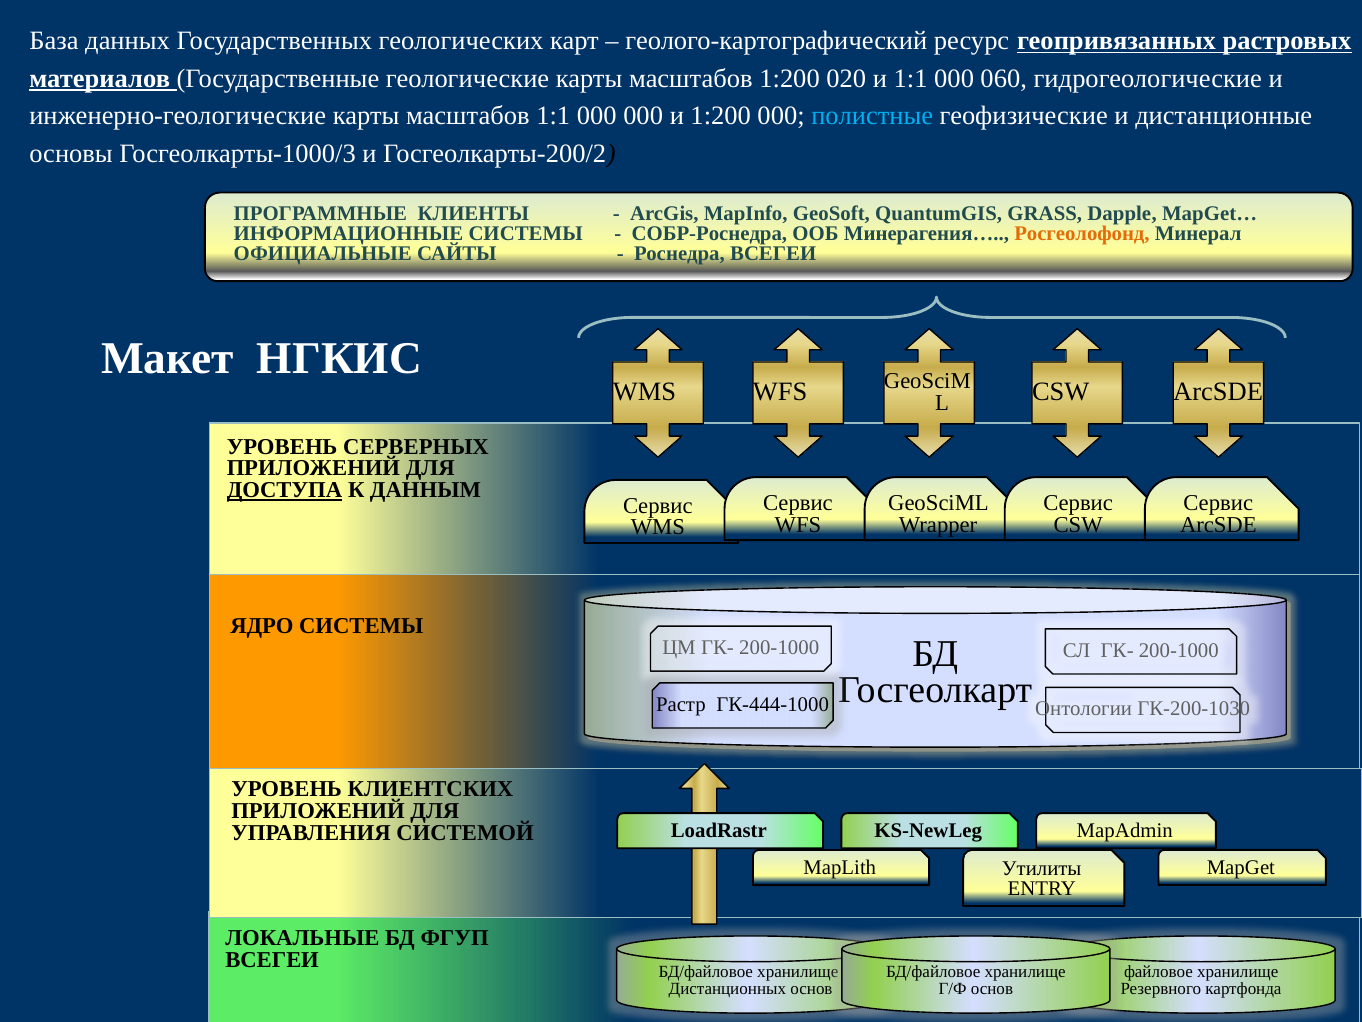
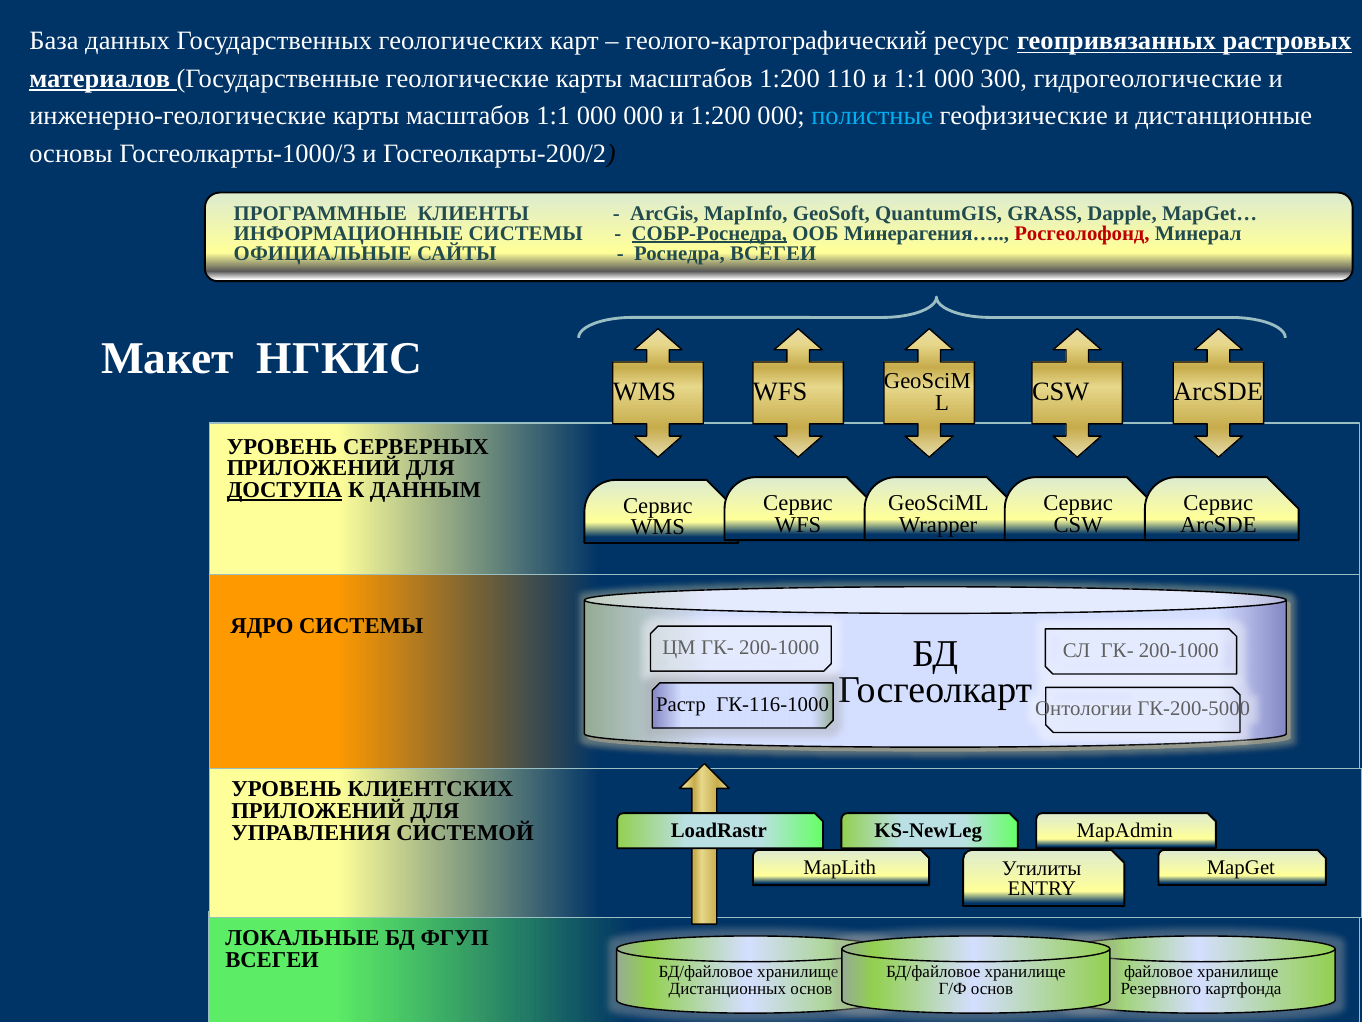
020: 020 -> 110
060: 060 -> 300
СОБР-Роснедра underline: none -> present
Росгеолофонд colour: orange -> red
ГК-444-1000: ГК-444-1000 -> ГК-116-1000
ГК-200-1030: ГК-200-1030 -> ГК-200-5000
